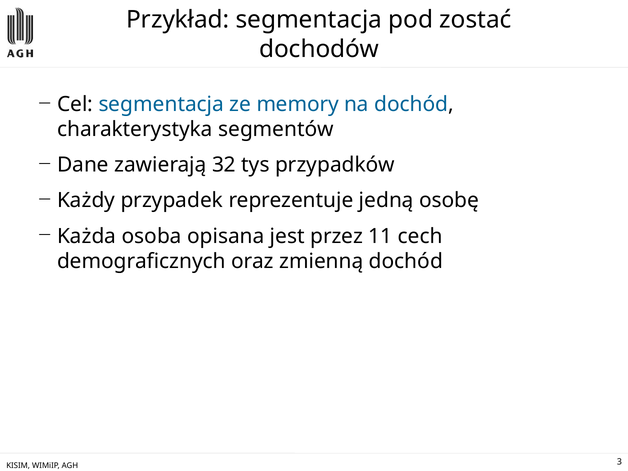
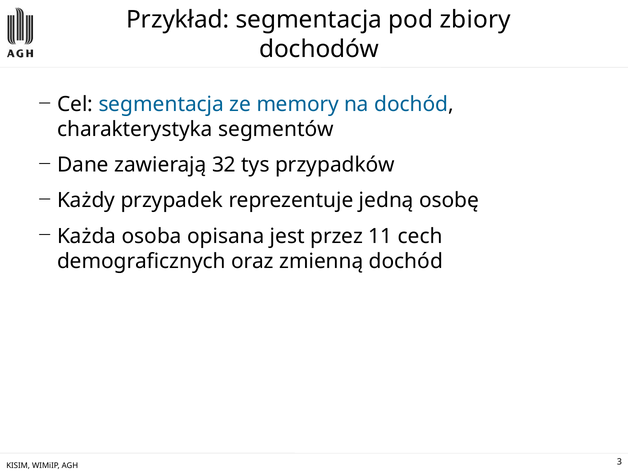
zostać: zostać -> zbiory
